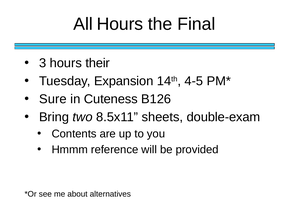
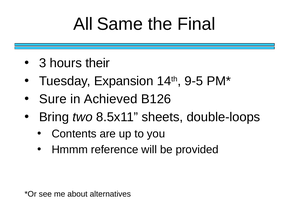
All Hours: Hours -> Same
4-5: 4-5 -> 9-5
Cuteness: Cuteness -> Achieved
double-exam: double-exam -> double-loops
